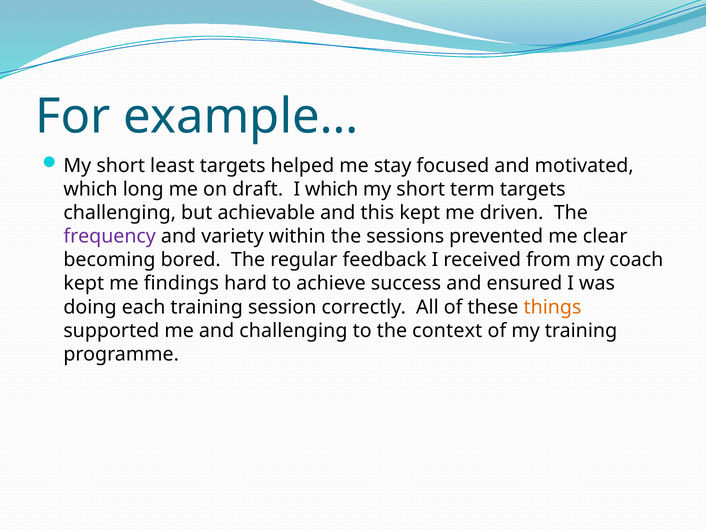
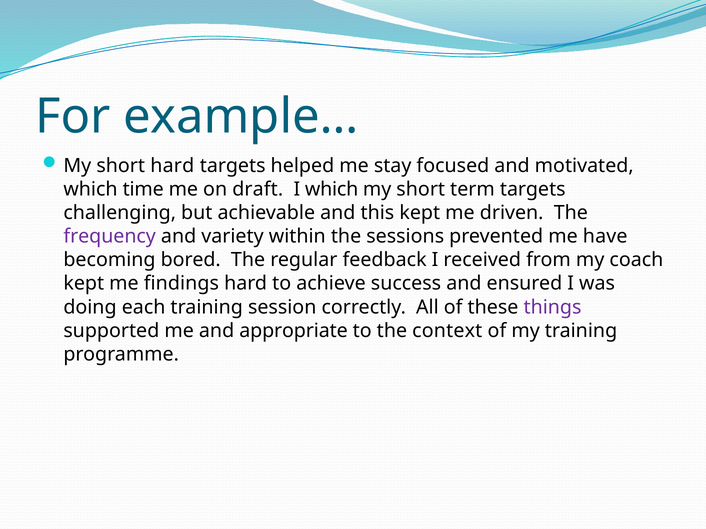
short least: least -> hard
long: long -> time
clear: clear -> have
things colour: orange -> purple
and challenging: challenging -> appropriate
